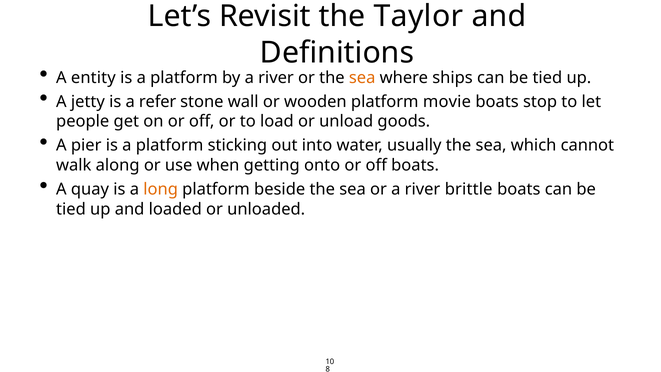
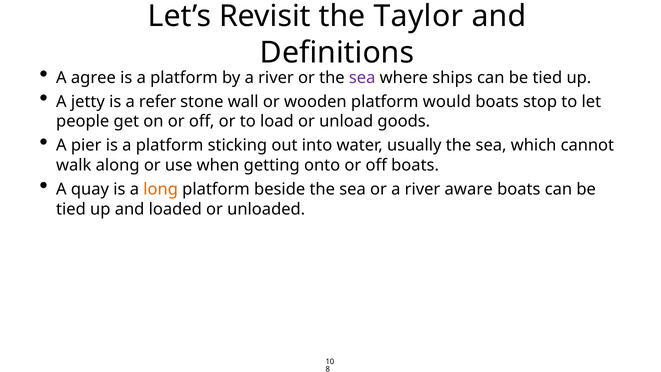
entity: entity -> agree
sea at (362, 78) colour: orange -> purple
movie: movie -> would
brittle: brittle -> aware
